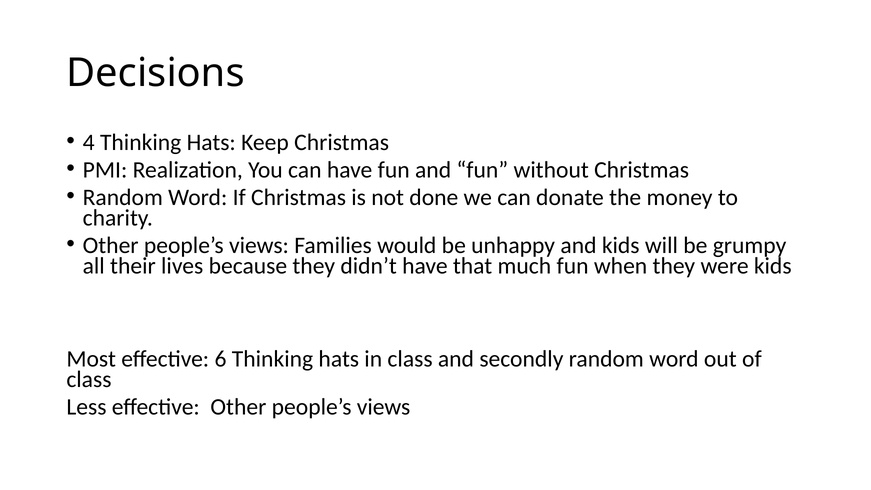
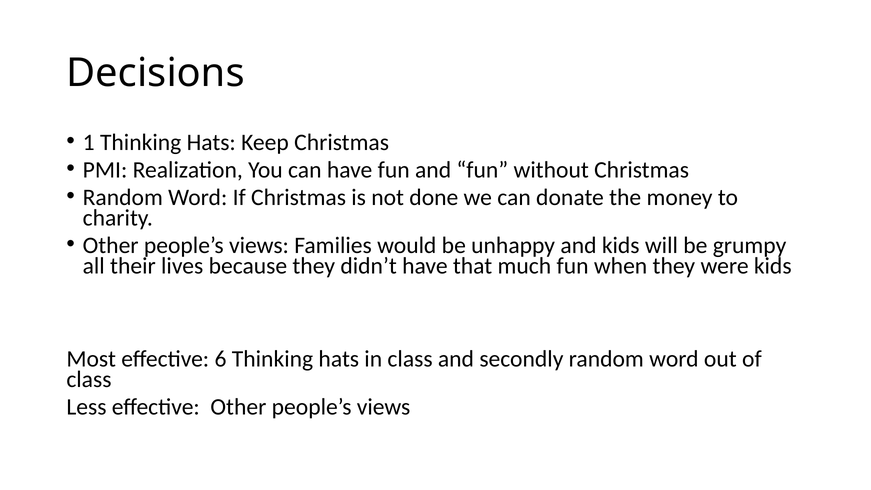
4: 4 -> 1
